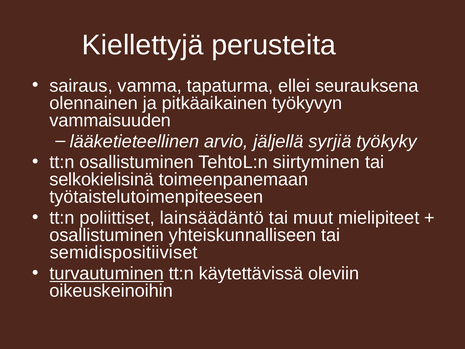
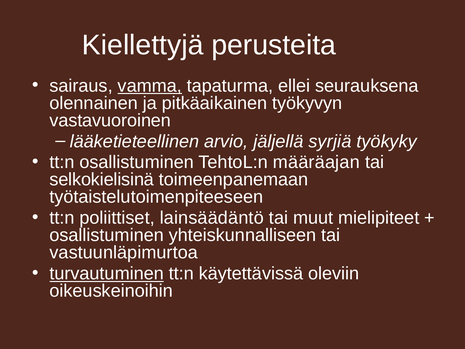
vamma underline: none -> present
vammaisuuden: vammaisuuden -> vastavuoroinen
siirtyminen: siirtyminen -> määräajan
semidispositiiviset: semidispositiiviset -> vastuunläpimurtoa
